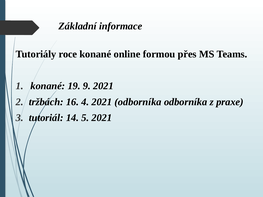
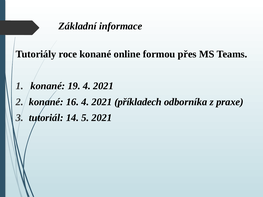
19 9: 9 -> 4
tržbách at (46, 102): tržbách -> konané
2021 odborníka: odborníka -> příkladech
